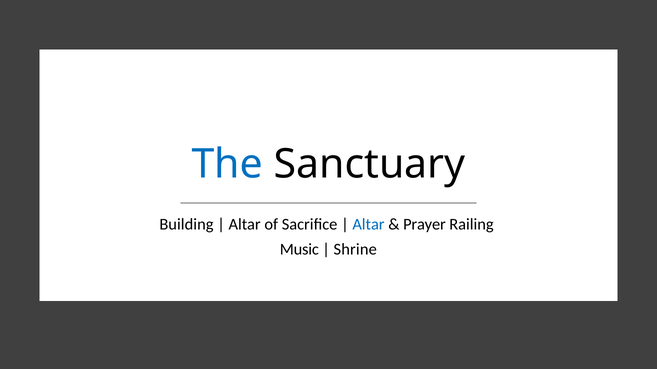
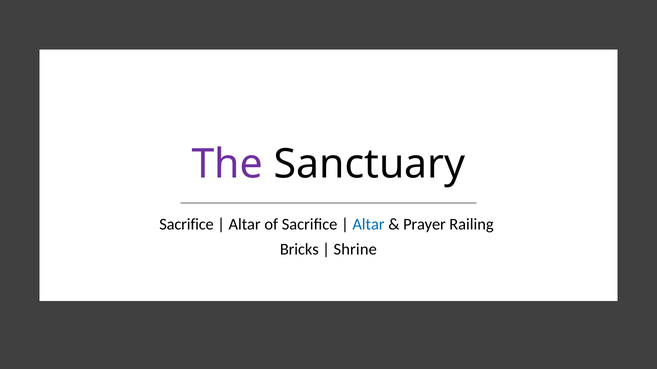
The colour: blue -> purple
Building at (186, 225): Building -> Sacrifice
Music: Music -> Bricks
